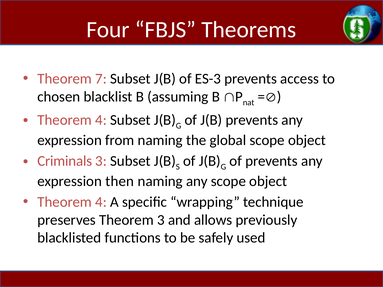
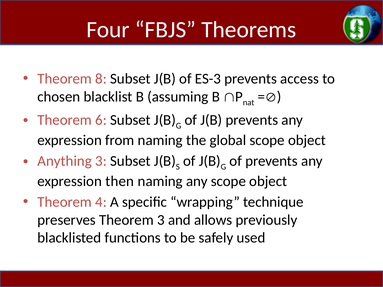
7: 7 -> 8
4 at (101, 120): 4 -> 6
Criminals: Criminals -> Anything
